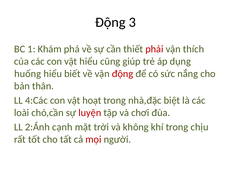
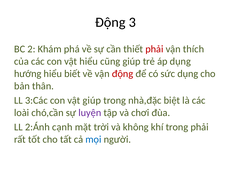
1: 1 -> 2
huống: huống -> hướng
sức nắng: nắng -> dụng
4:Các: 4:Các -> 3:Các
vật hoạt: hoạt -> giúp
luyện colour: red -> purple
trong chịu: chịu -> phải
mọi colour: red -> blue
